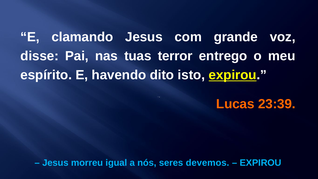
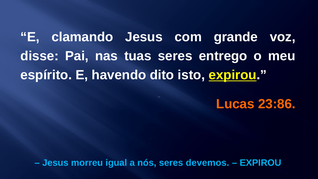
tuas terror: terror -> seres
23:39: 23:39 -> 23:86
